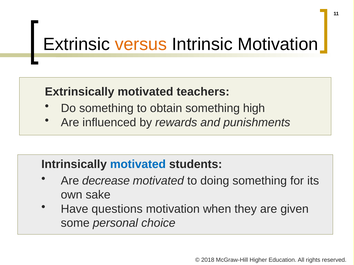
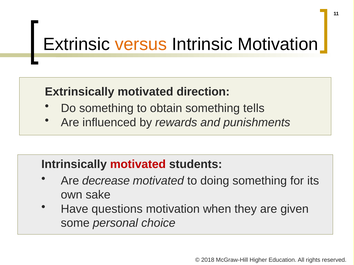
teachers: teachers -> direction
high: high -> tells
motivated at (138, 165) colour: blue -> red
